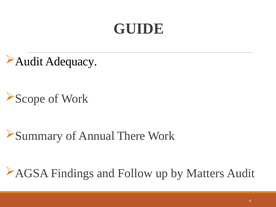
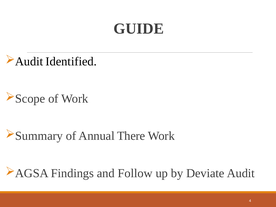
Adequacy: Adequacy -> Identified
Matters: Matters -> Deviate
